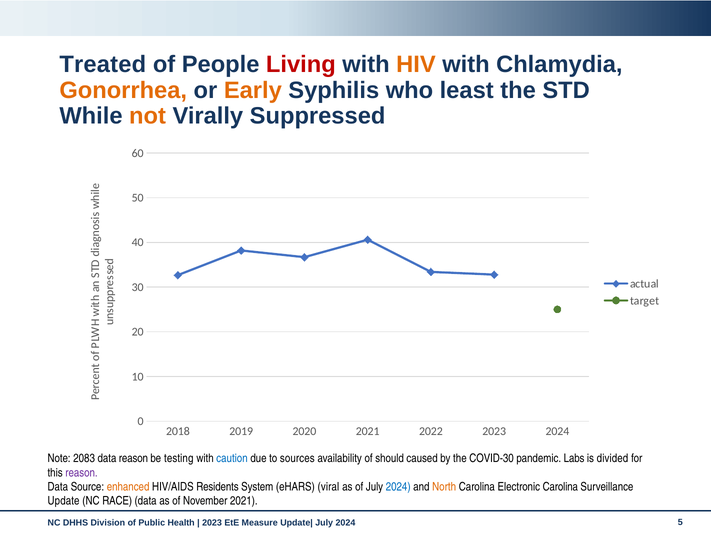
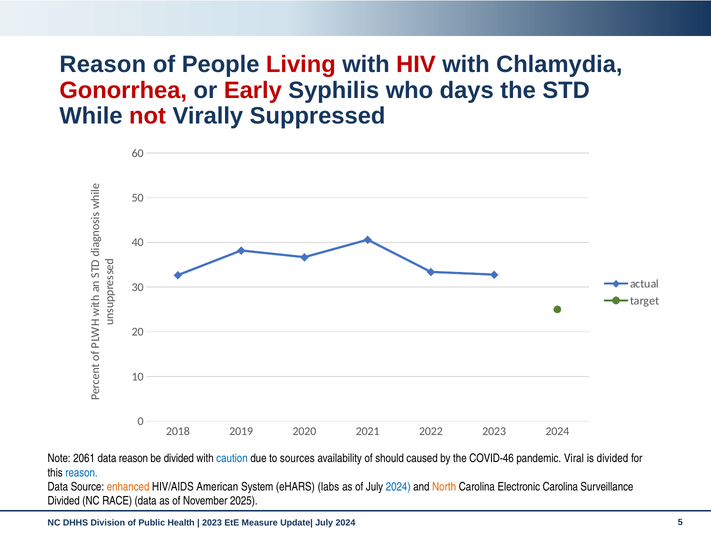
Treated at (103, 65): Treated -> Reason
HIV colour: orange -> red
Gonorrhea colour: orange -> red
Early colour: orange -> red
least: least -> days
not colour: orange -> red
2083: 2083 -> 2061
be testing: testing -> divided
COVID-30: COVID-30 -> COVID-46
Labs: Labs -> Viral
reason at (81, 473) colour: purple -> blue
Residents: Residents -> American
viral: viral -> labs
Update at (64, 501): Update -> Divided
November 2021: 2021 -> 2025
